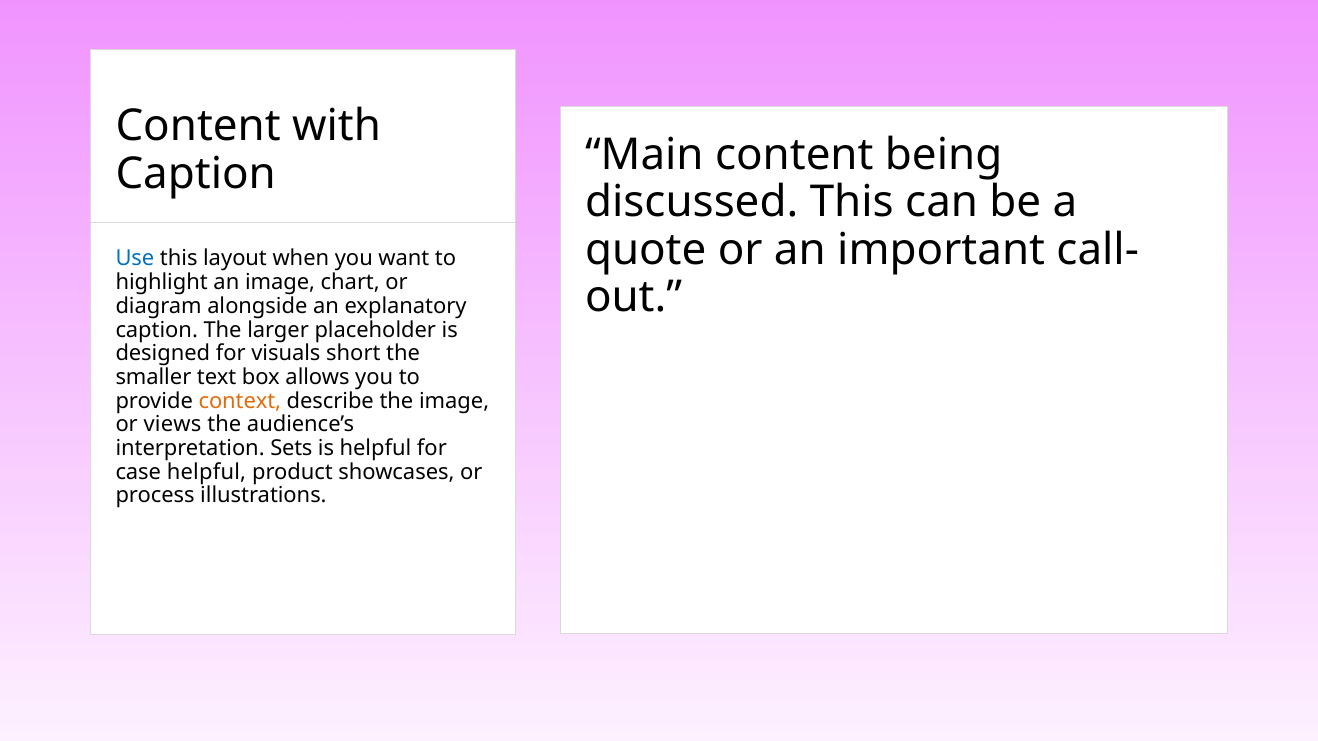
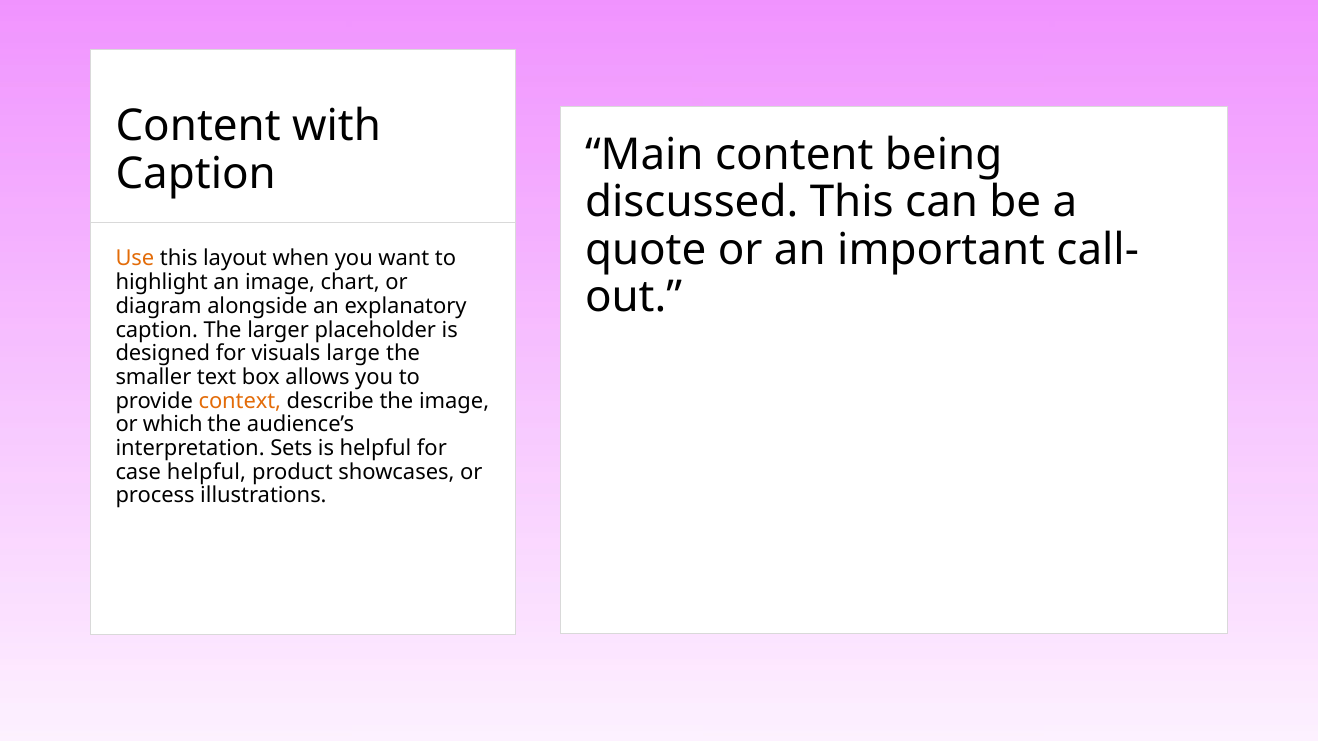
Use colour: blue -> orange
short: short -> large
views: views -> which
